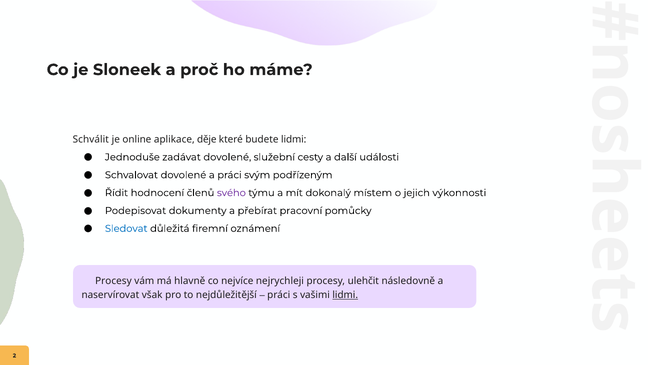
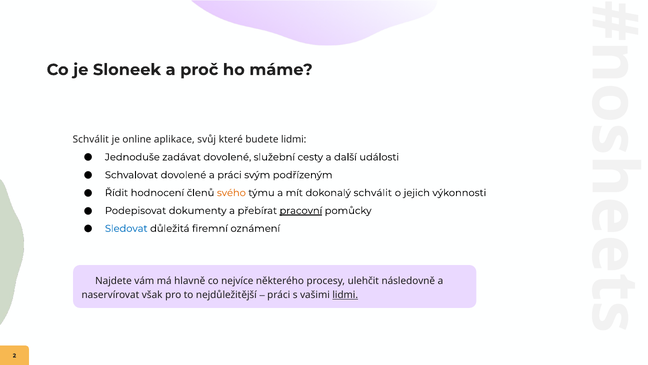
děje: děje -> svůj
svého colour: purple -> orange
dokonalý místem: místem -> schválit
pracovní underline: none -> present
Procesy at (113, 281): Procesy -> Najdete
nejrychleji: nejrychleji -> některého
